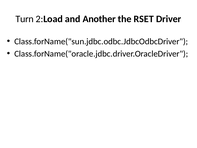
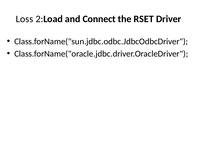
Turn: Turn -> Loss
Another: Another -> Connect
